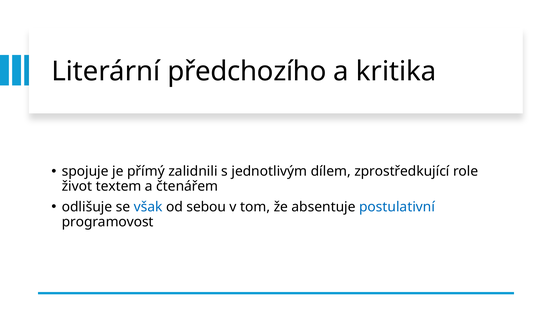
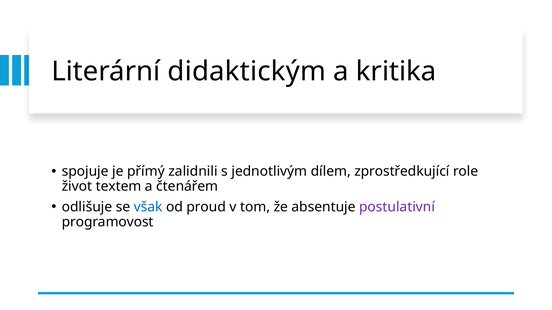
předchozího: předchozího -> didaktickým
sebou: sebou -> proud
postulativní colour: blue -> purple
